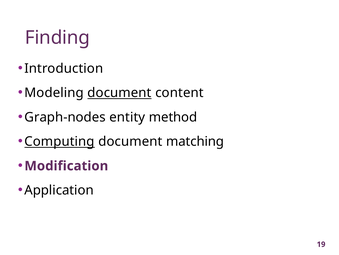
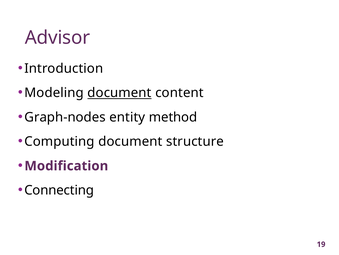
Finding: Finding -> Advisor
Computing underline: present -> none
matching: matching -> structure
Application: Application -> Connecting
